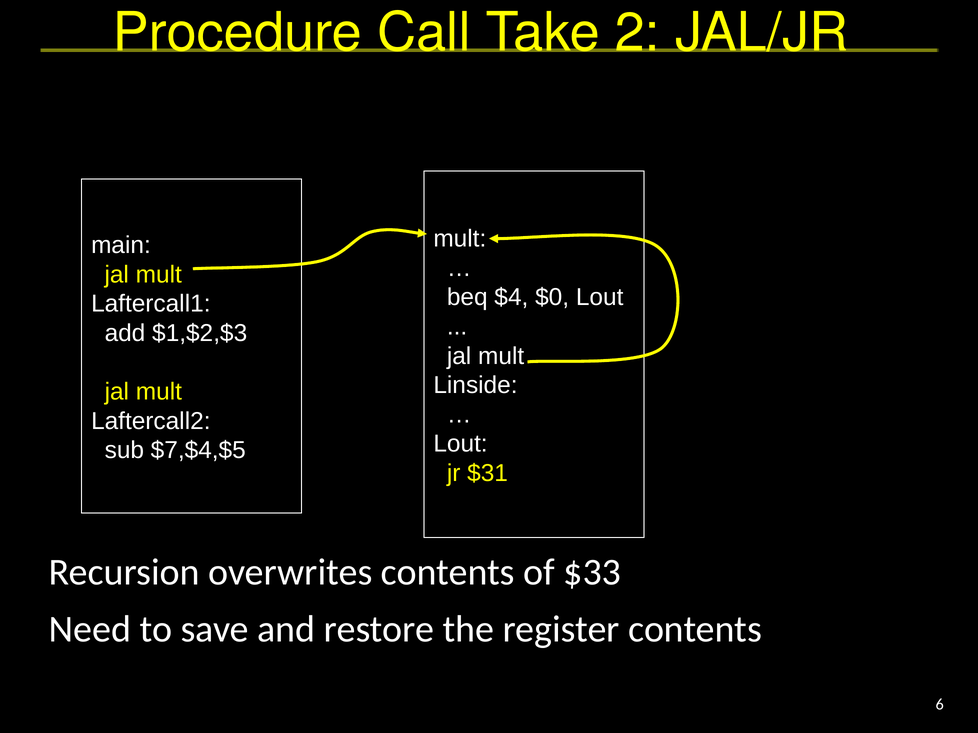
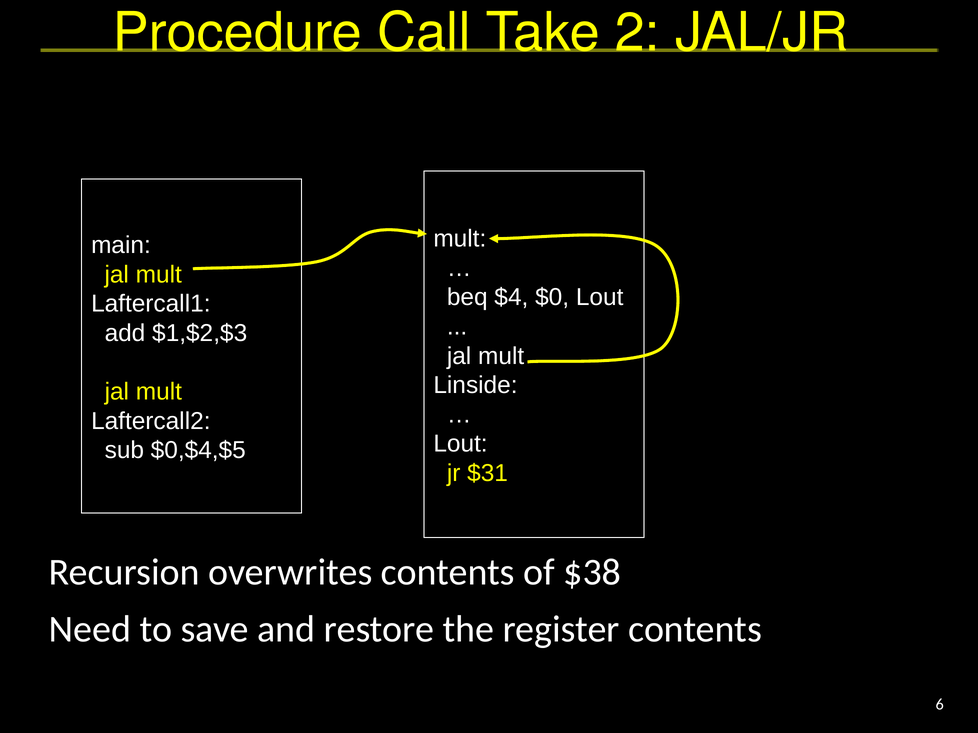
$7,$4,$5: $7,$4,$5 -> $0,$4,$5
$33: $33 -> $38
